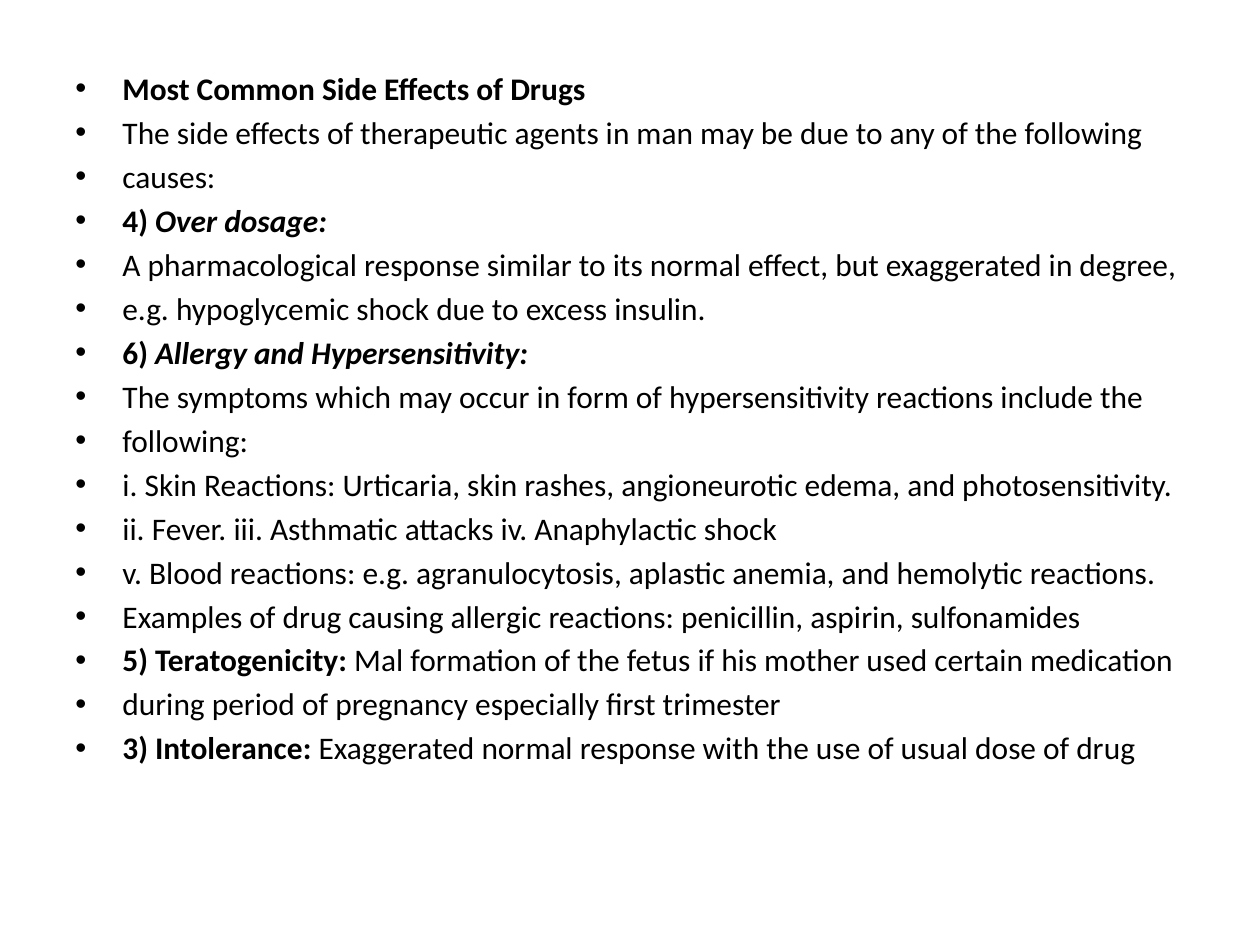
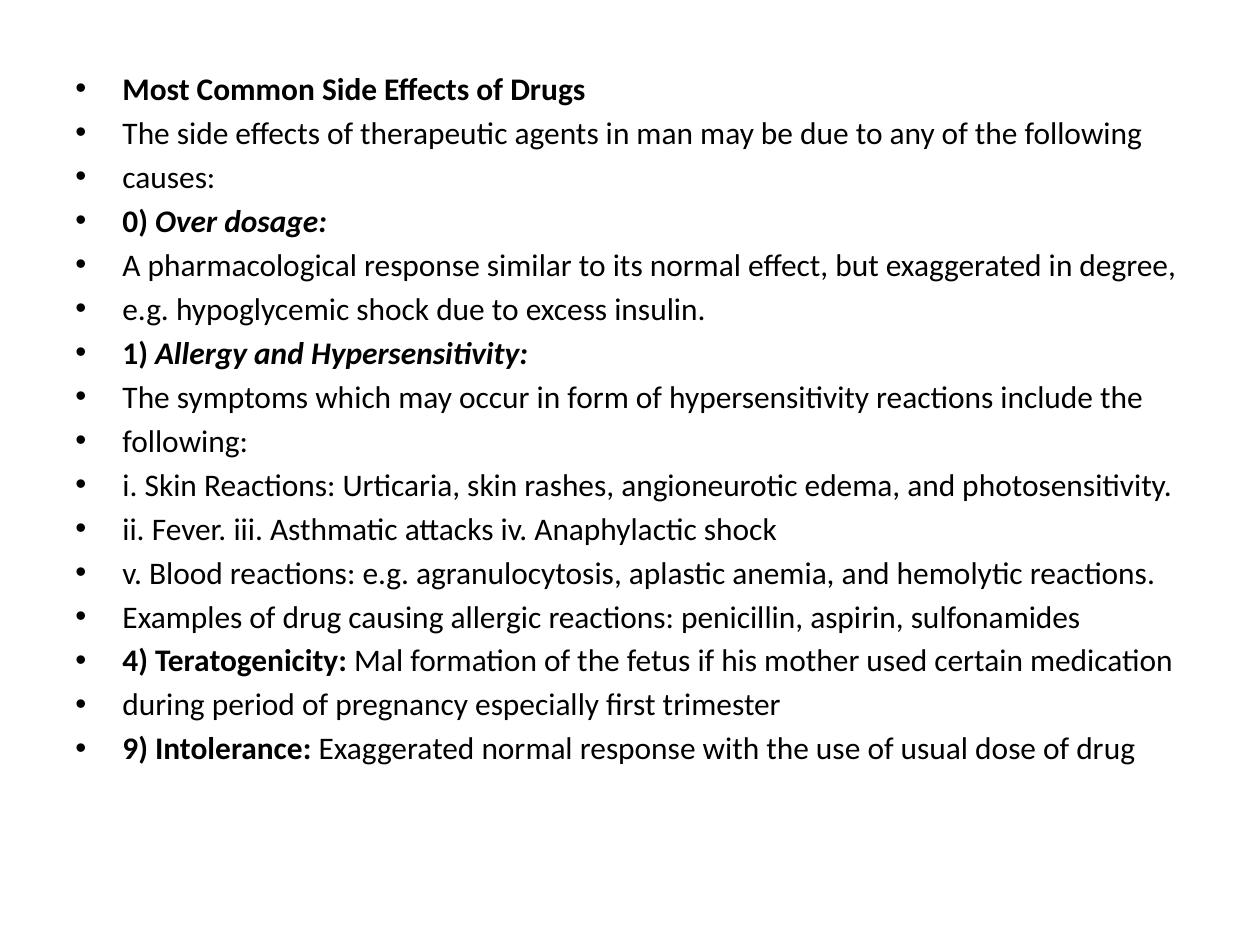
4: 4 -> 0
6: 6 -> 1
5: 5 -> 4
3: 3 -> 9
